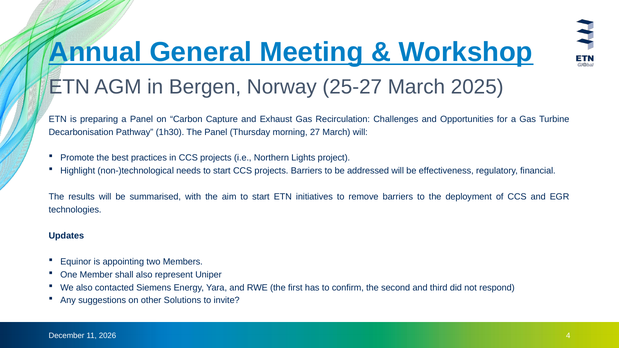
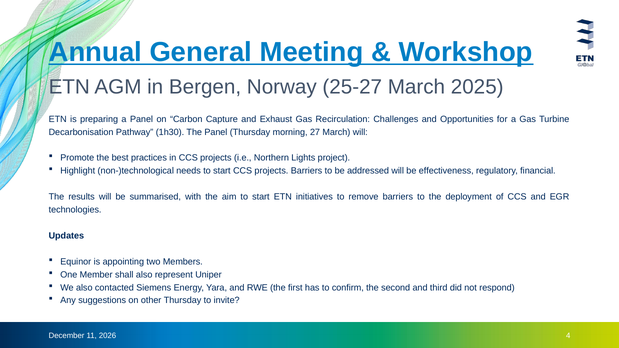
other Solutions: Solutions -> Thursday
